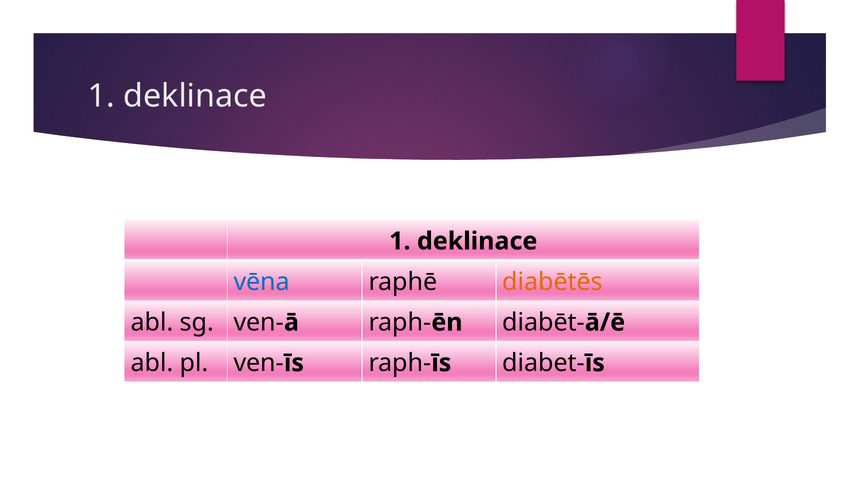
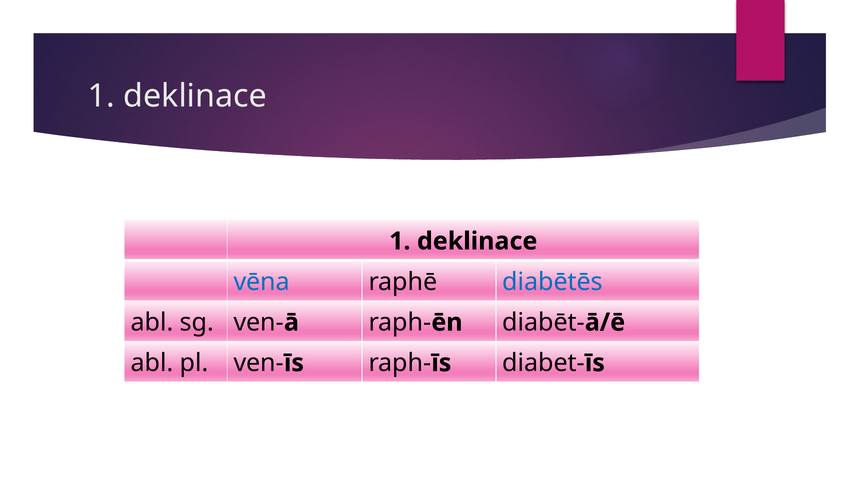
diabētēs colour: orange -> blue
